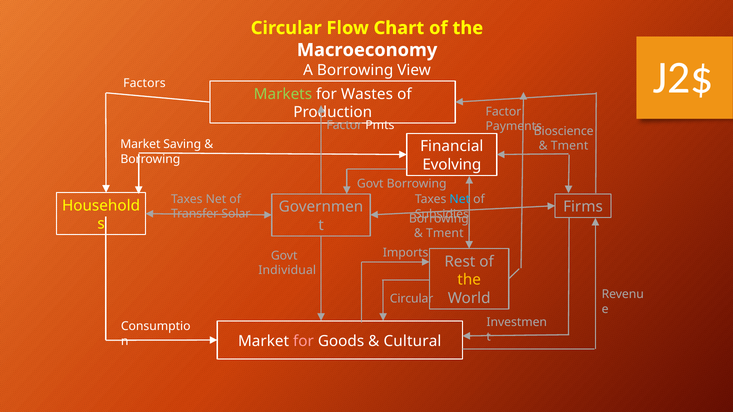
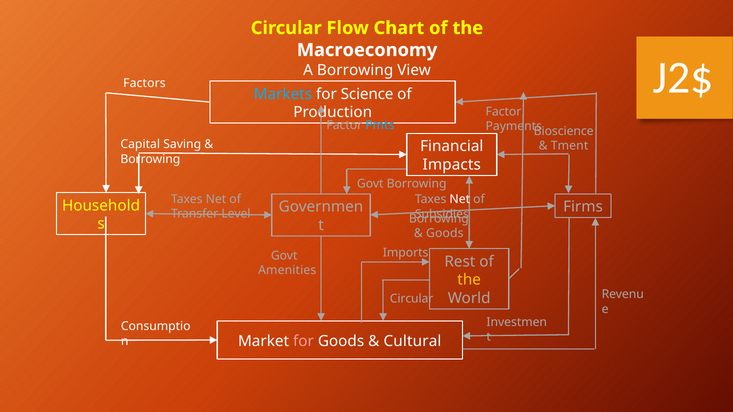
Markets colour: light green -> light blue
Wastes: Wastes -> Science
Pmts colour: white -> light blue
Market at (140, 144): Market -> Capital
Evolving: Evolving -> Impacts
Net at (460, 200) colour: light blue -> white
Solar: Solar -> Level
Tment at (445, 233): Tment -> Goods
Individual: Individual -> Amenities
